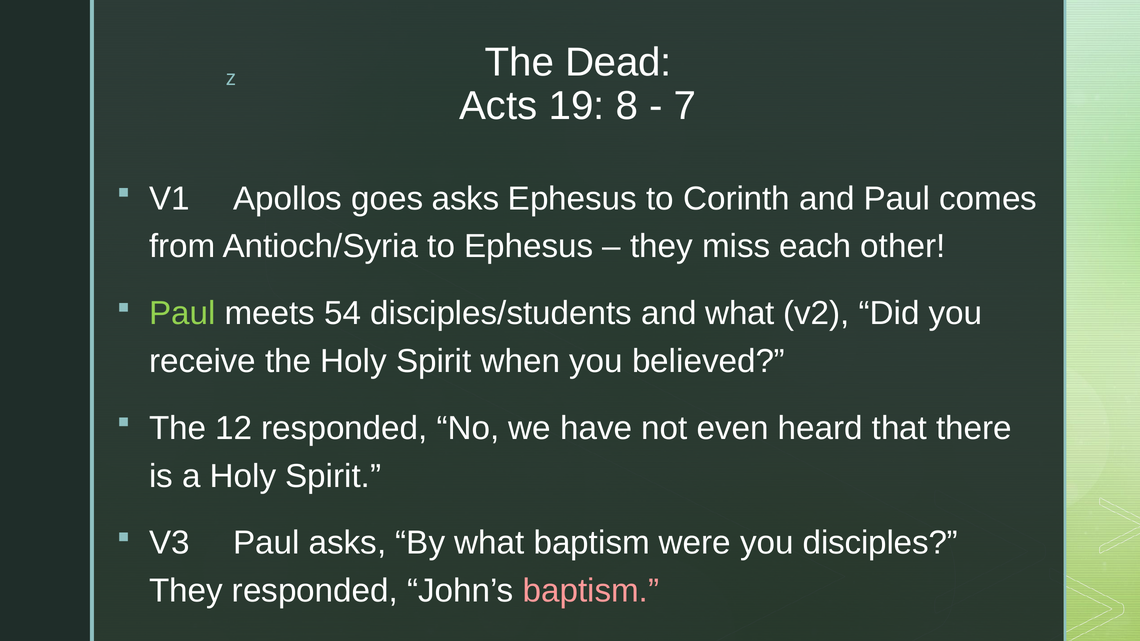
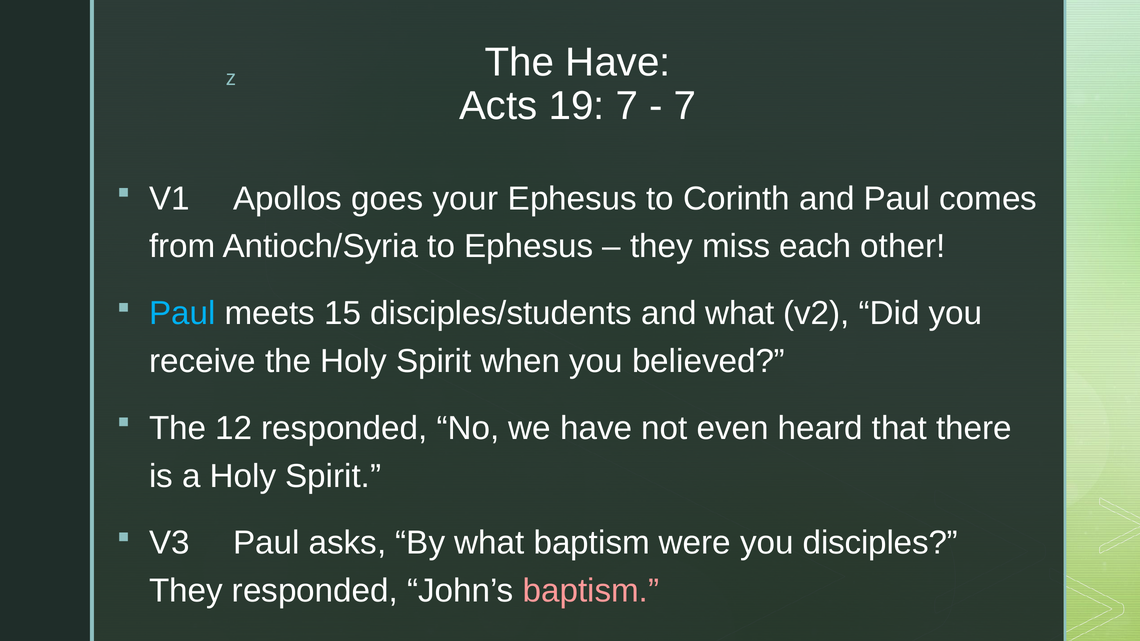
The Dead: Dead -> Have
19 8: 8 -> 7
goes asks: asks -> your
Paul at (182, 314) colour: light green -> light blue
54: 54 -> 15
